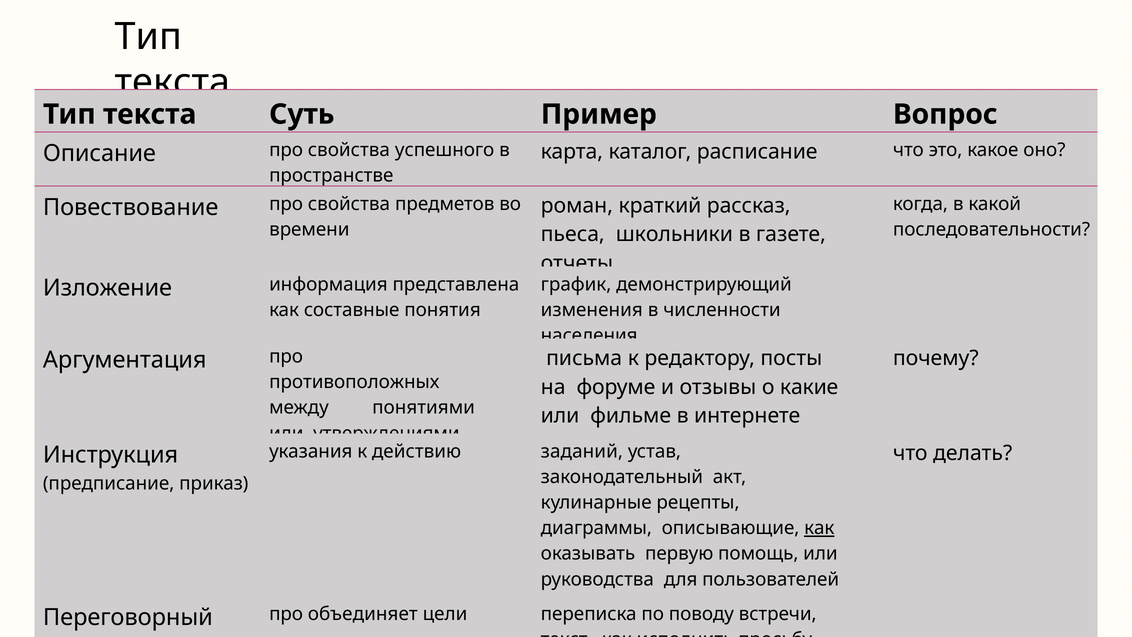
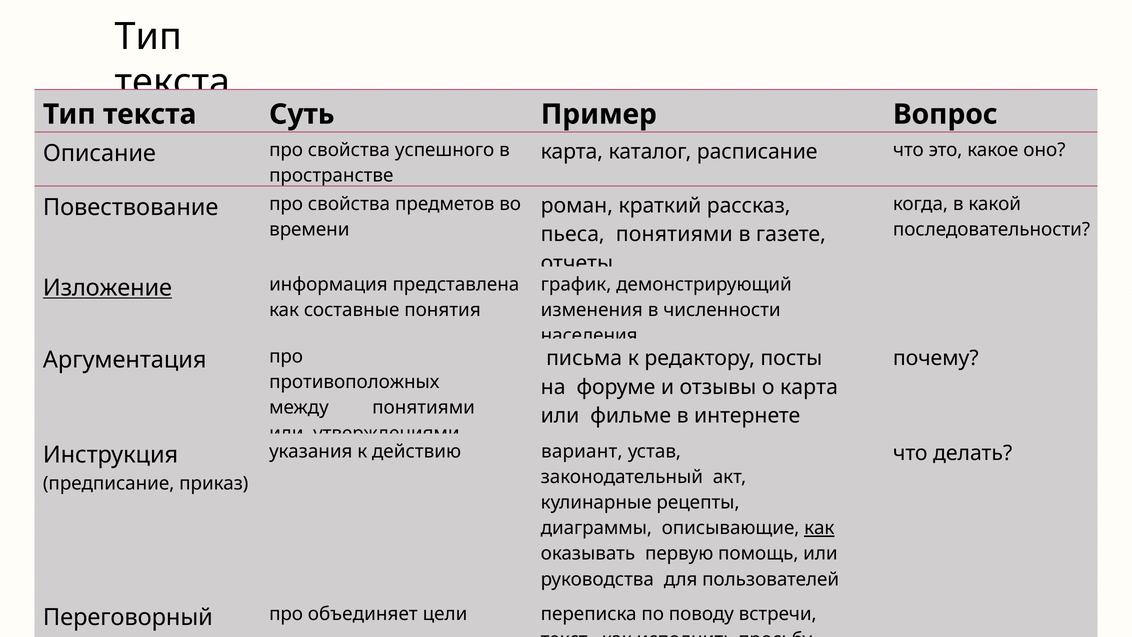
пьеса школьники: школьники -> понятиями
Изложение underline: none -> present
о какие: какие -> карта
заданий: заданий -> вариант
